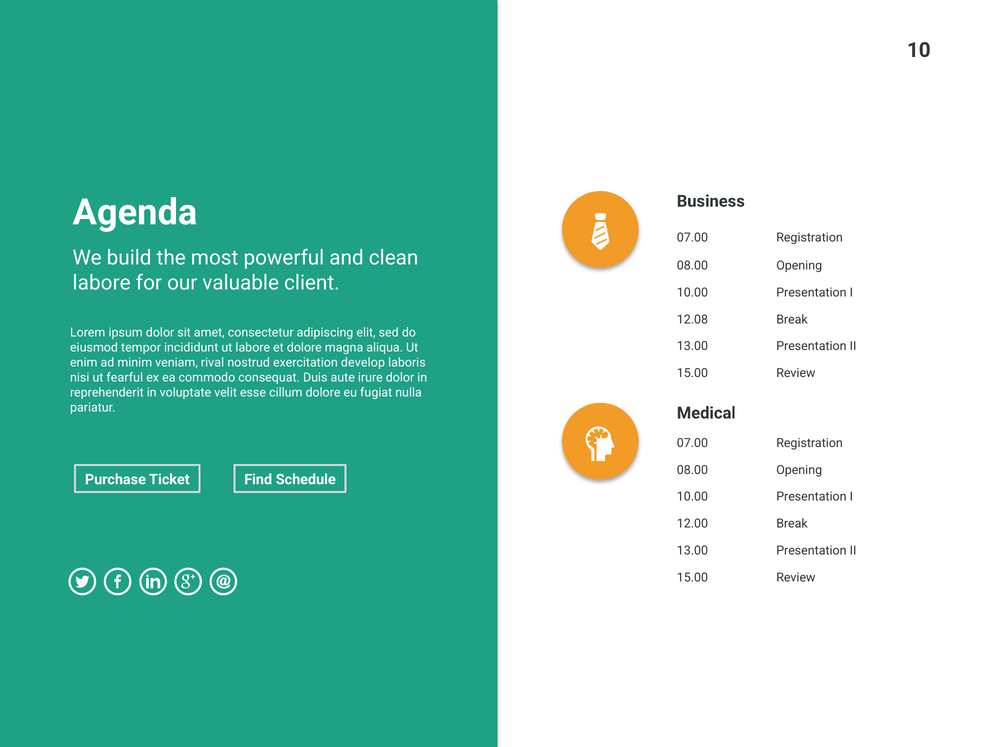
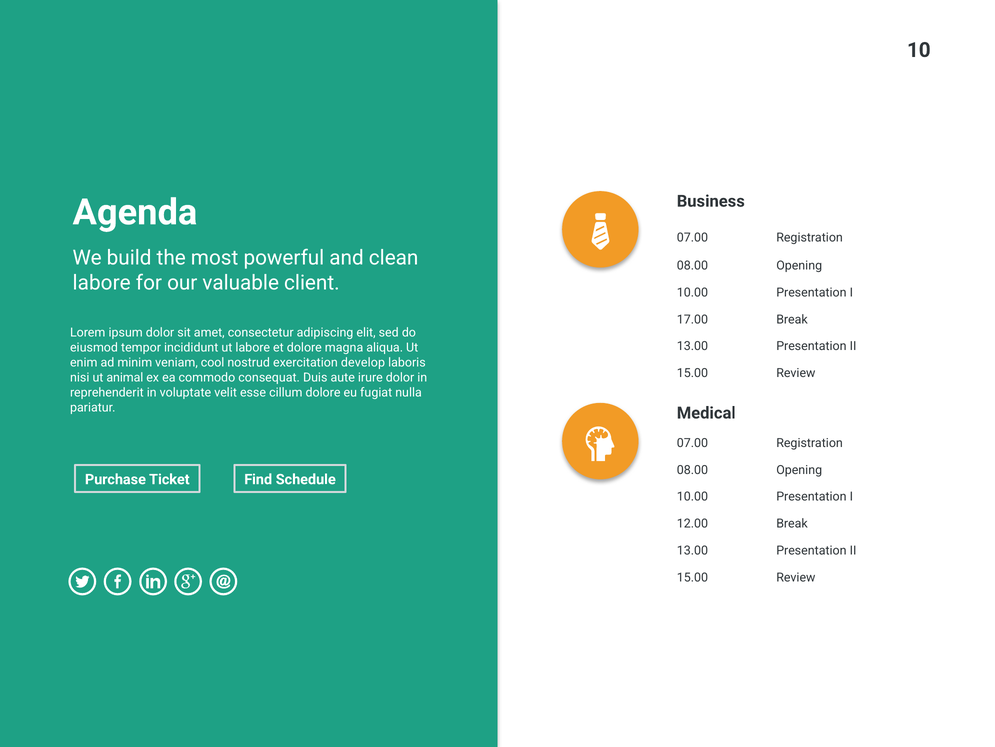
12.08: 12.08 -> 17.00
rival: rival -> cool
fearful: fearful -> animal
